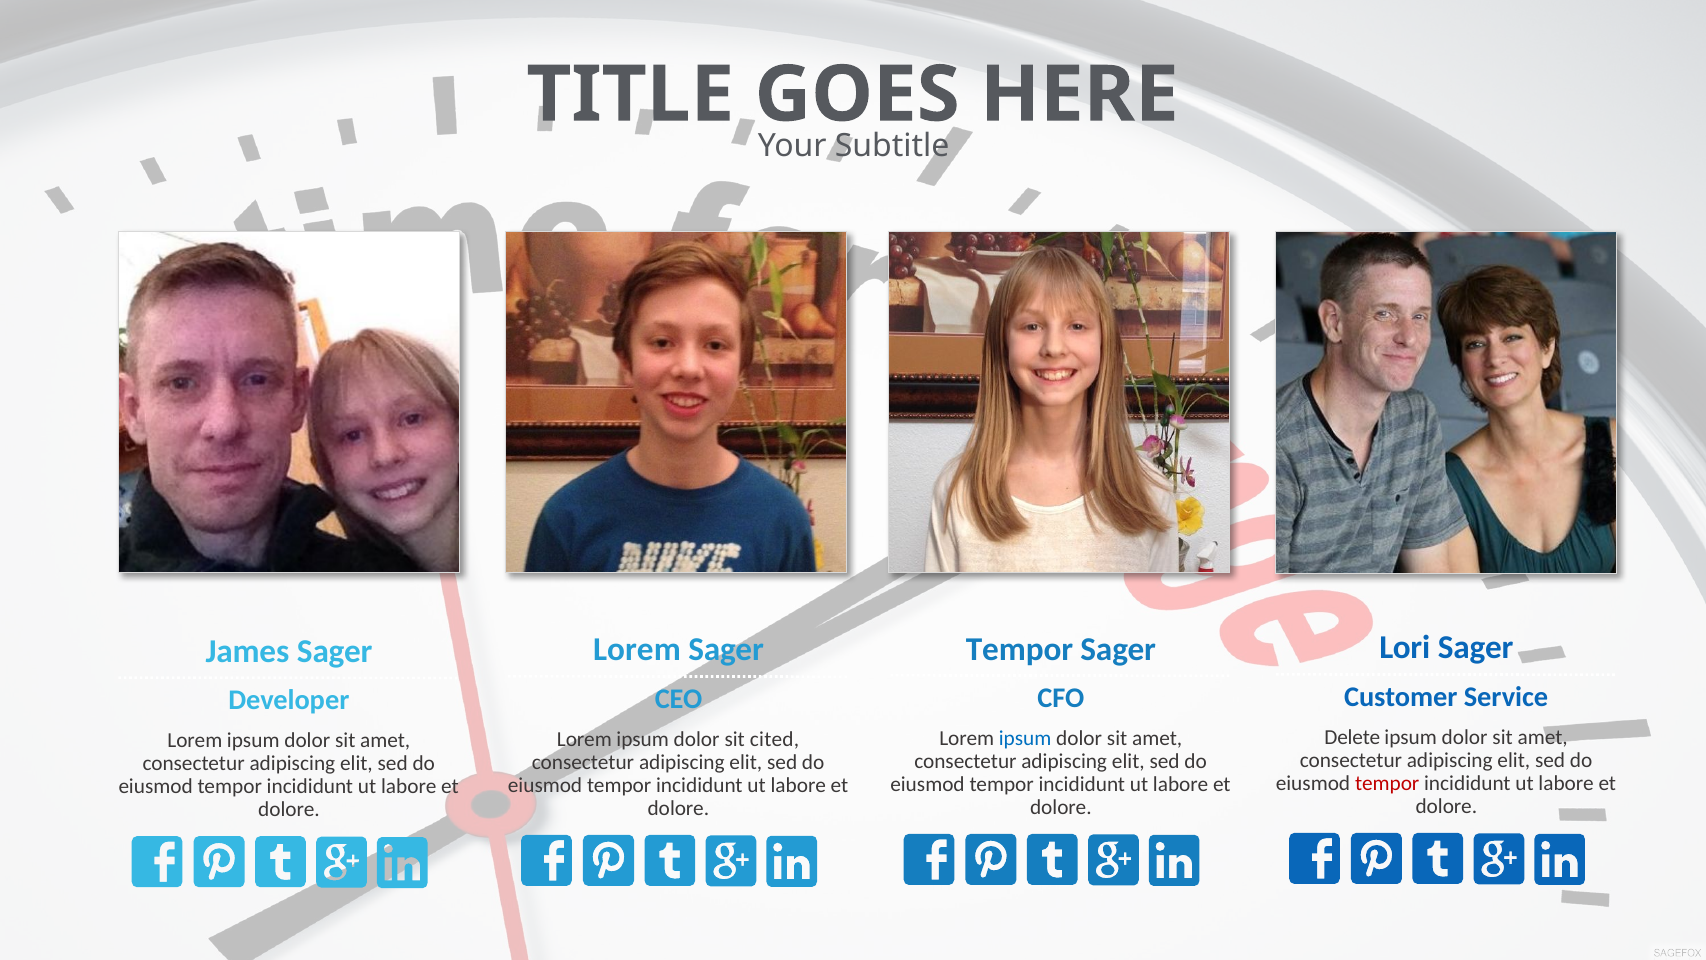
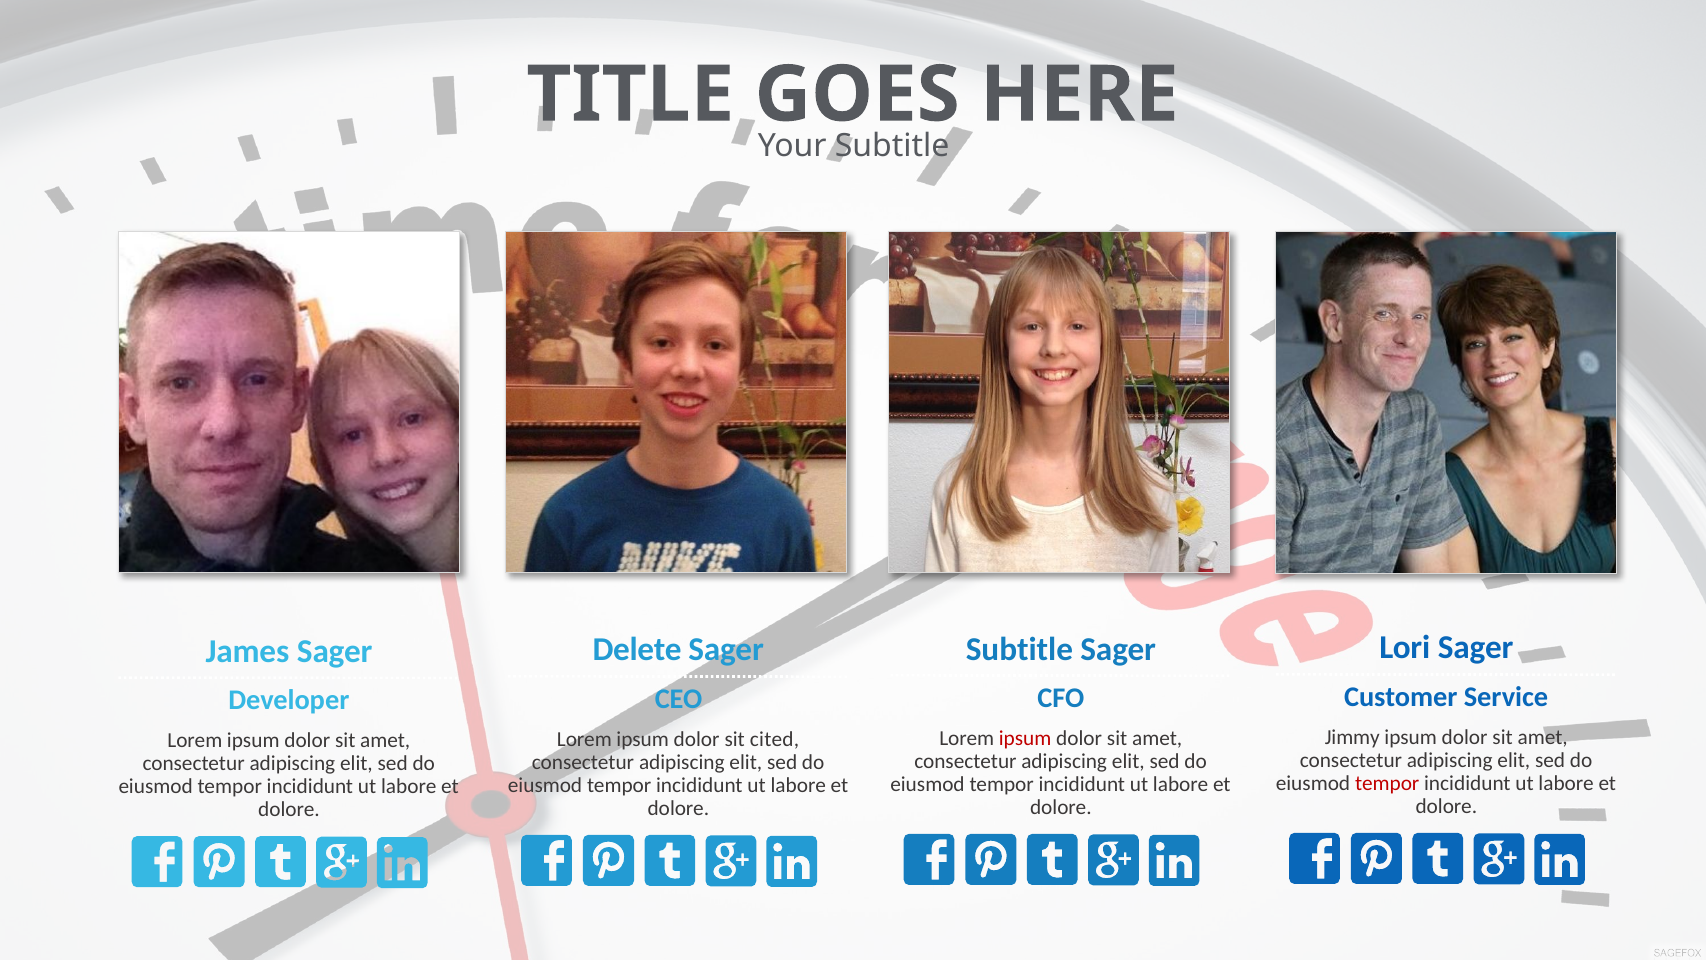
Tempor at (1019, 649): Tempor -> Subtitle
Lorem at (637, 650): Lorem -> Delete
Delete: Delete -> Jimmy
ipsum at (1025, 738) colour: blue -> red
